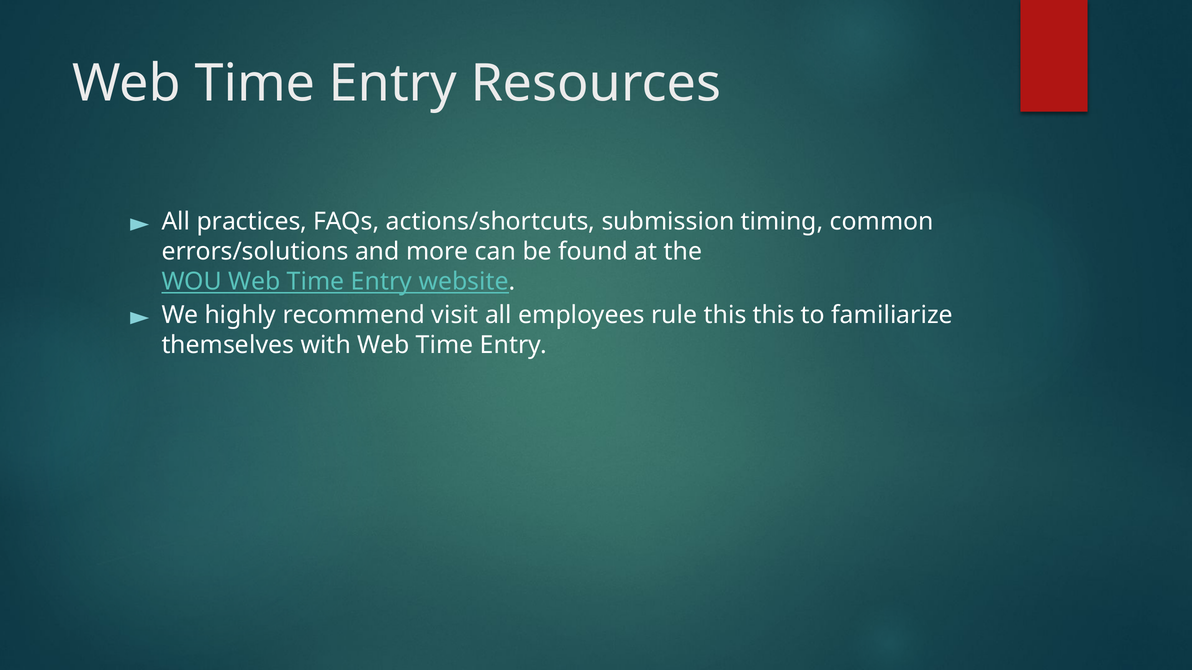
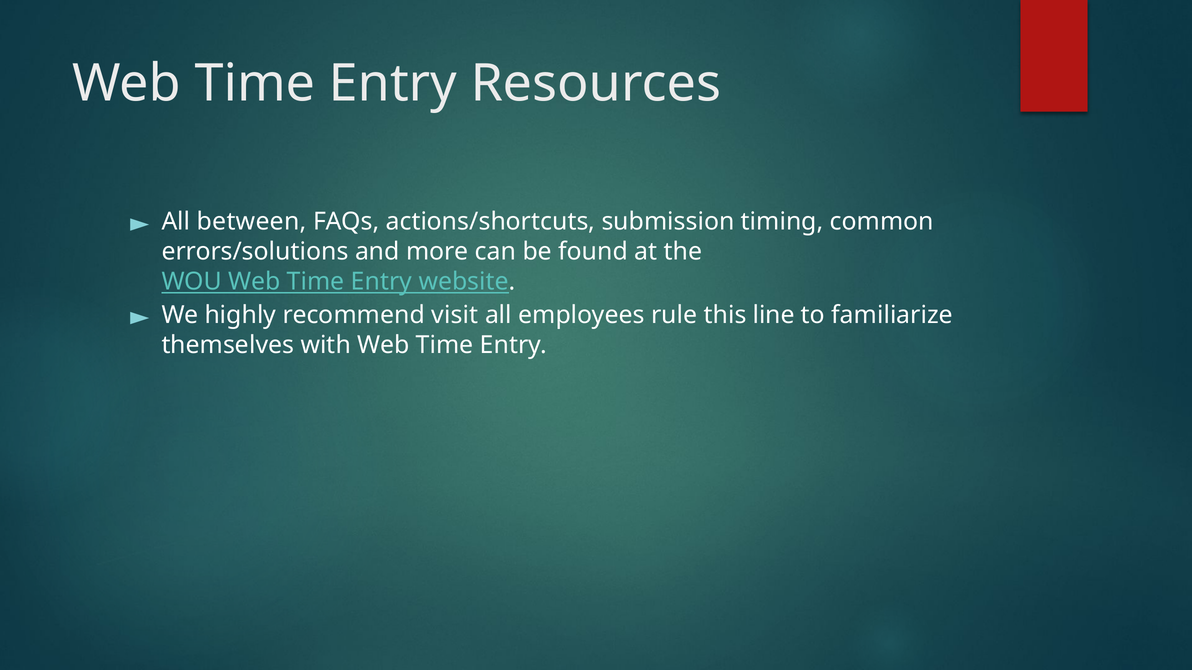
practices: practices -> between
this this: this -> line
